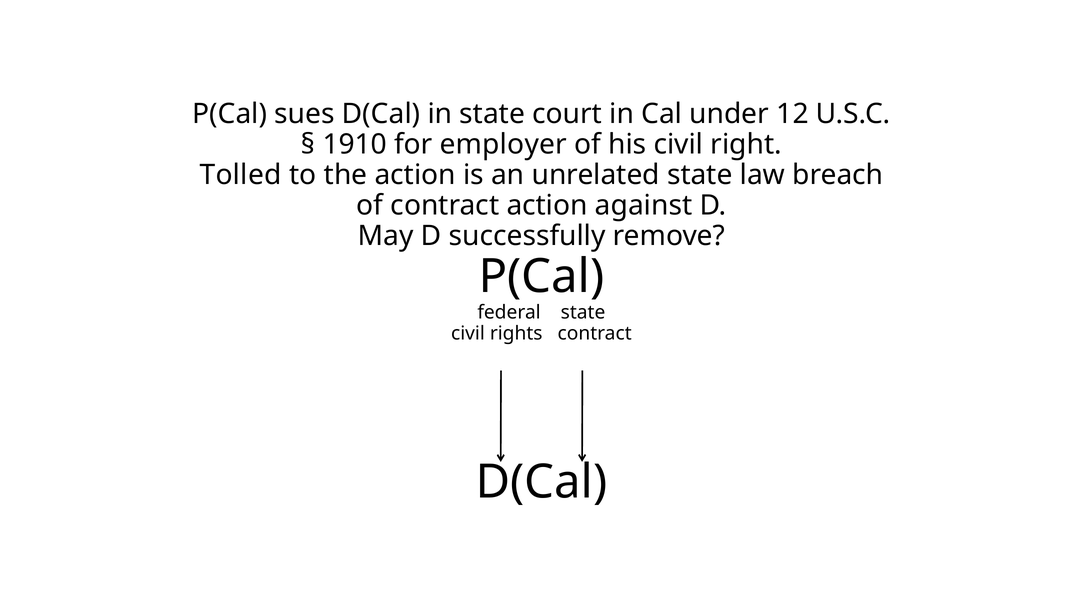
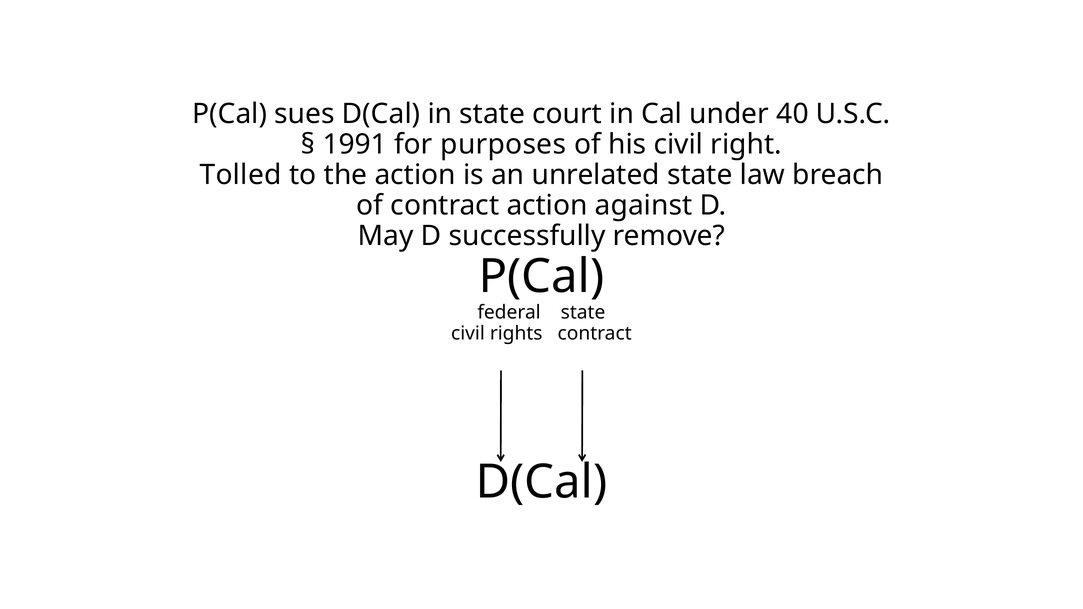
12: 12 -> 40
1910: 1910 -> 1991
employer: employer -> purposes
